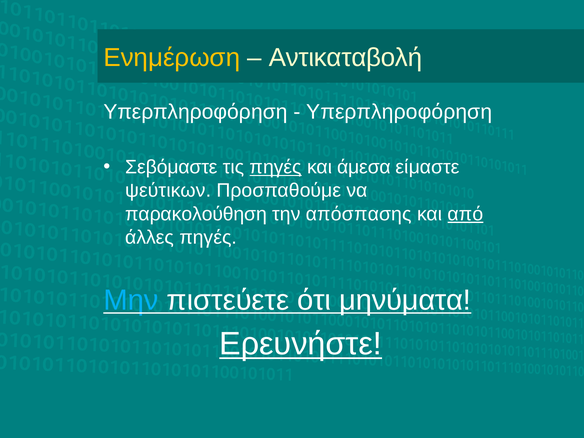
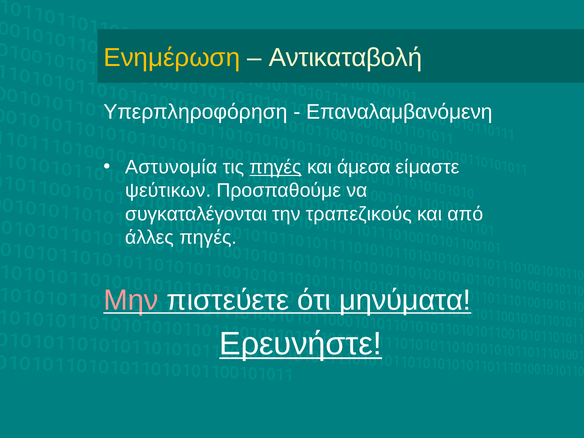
Υπερπληροφόρηση at (399, 112): Υπερπληροφόρηση -> Επαναλαμβανόμενη
Σεβόμαστε: Σεβόμαστε -> Αστυνομία
παρακολούθηση: παρακολούθηση -> συγκαταλέγονται
απόσπασης: απόσπασης -> τραπεζικούς
από underline: present -> none
Μην colour: light blue -> pink
